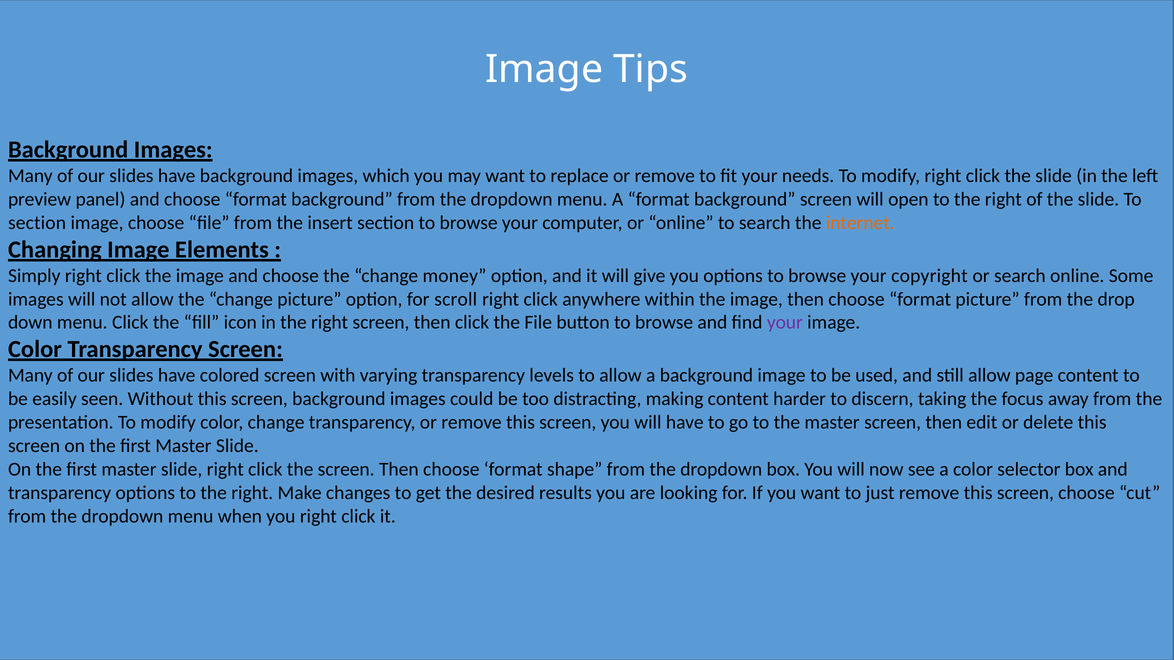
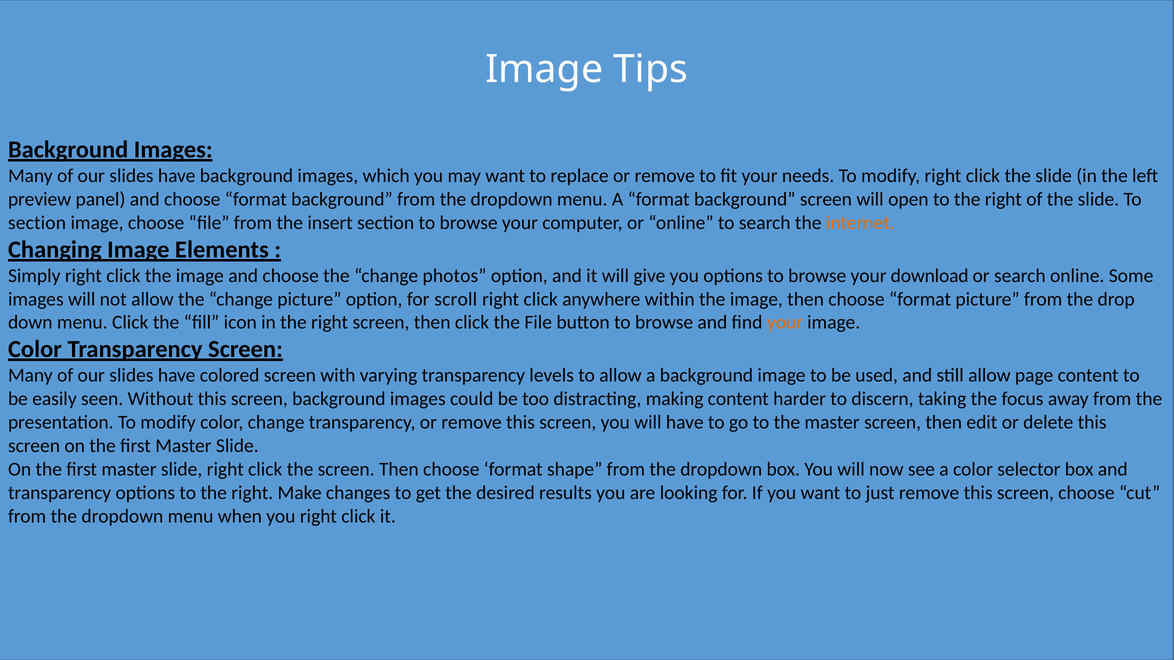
money: money -> photos
copyright: copyright -> download
your at (785, 323) colour: purple -> orange
